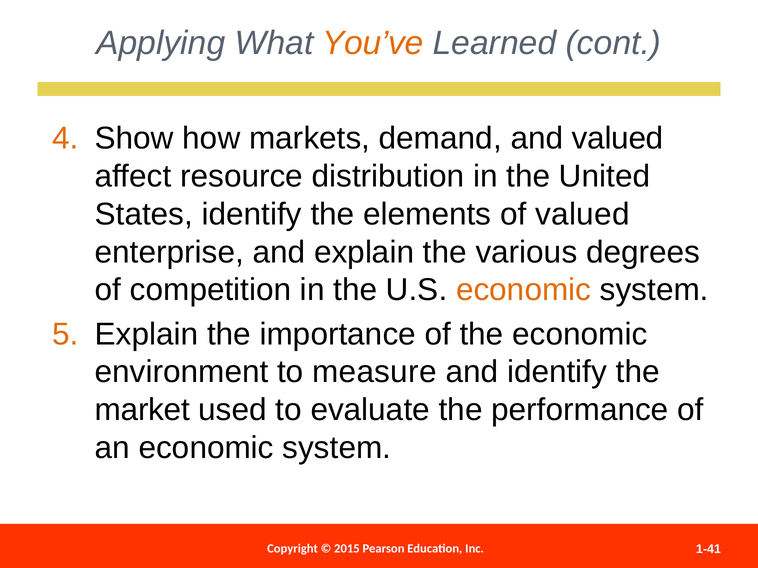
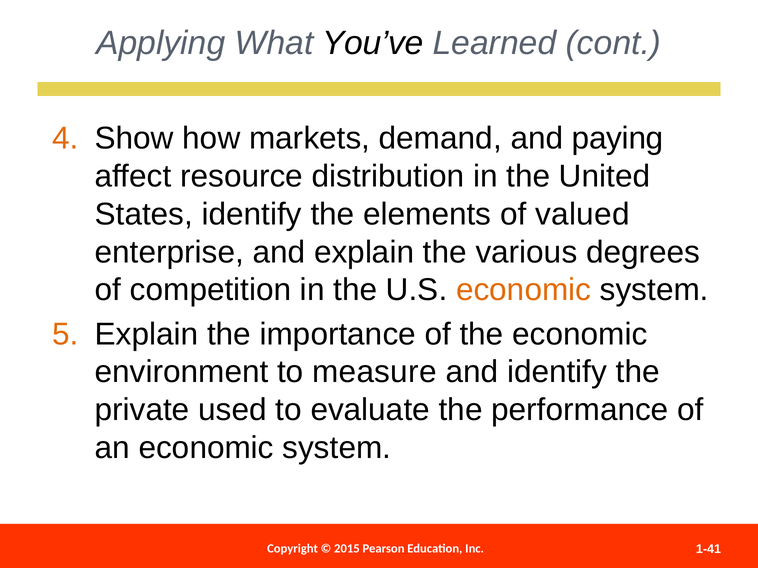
You’ve colour: orange -> black
and valued: valued -> paying
market: market -> private
